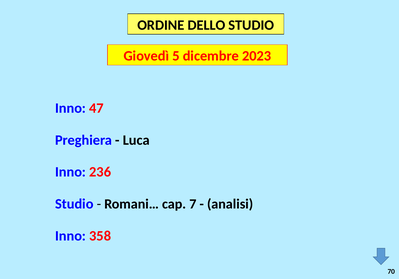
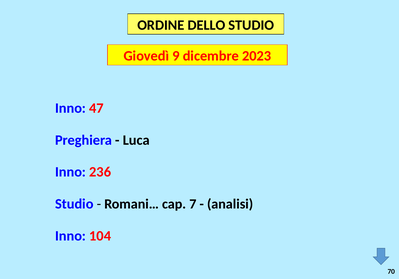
5: 5 -> 9
358: 358 -> 104
